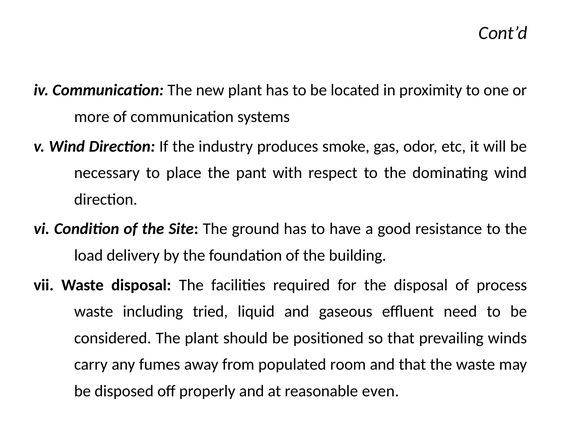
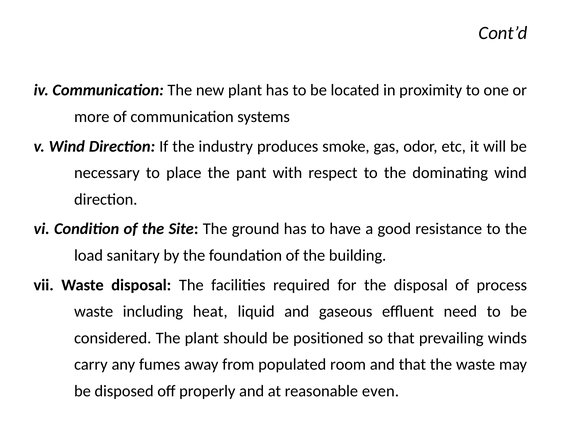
delivery: delivery -> sanitary
tried: tried -> heat
